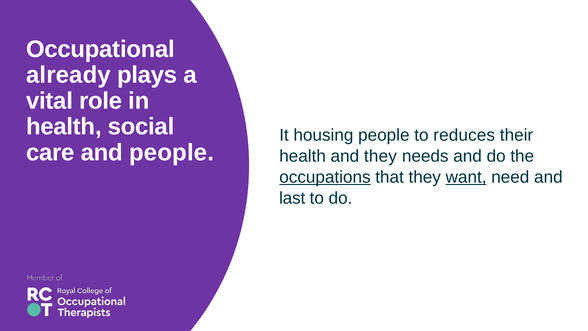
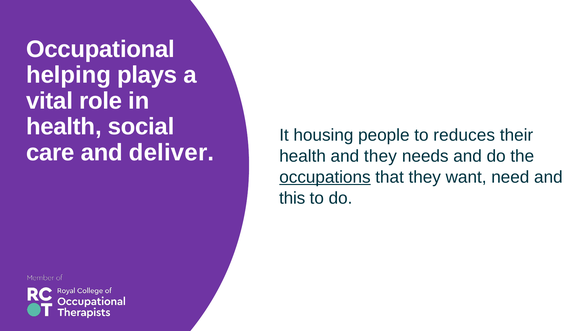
already: already -> helping
and people: people -> deliver
want underline: present -> none
last: last -> this
